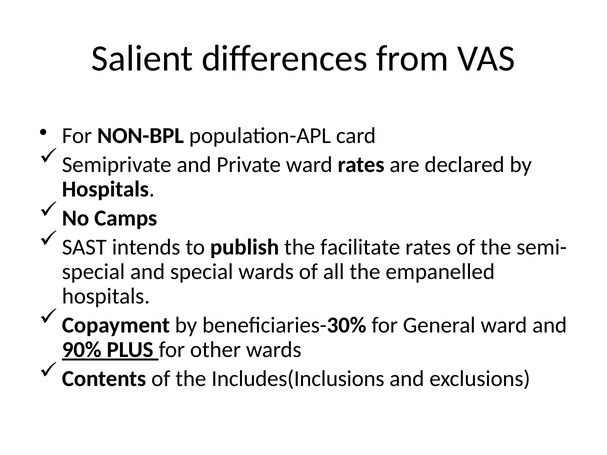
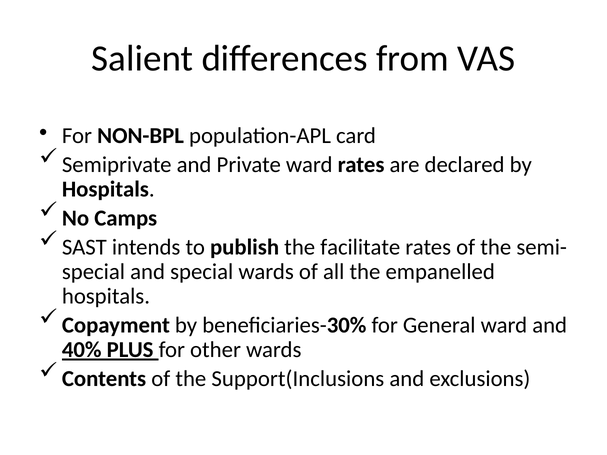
90%: 90% -> 40%
Includes(Inclusions: Includes(Inclusions -> Support(Inclusions
